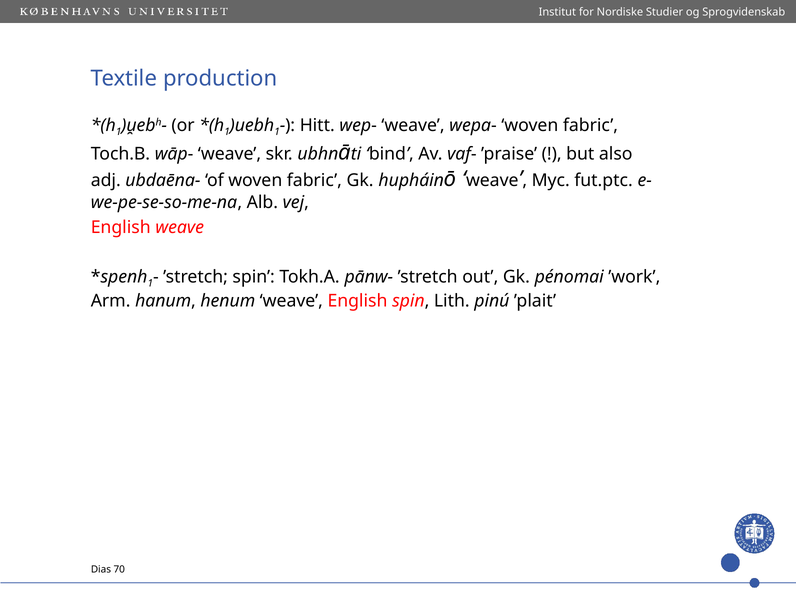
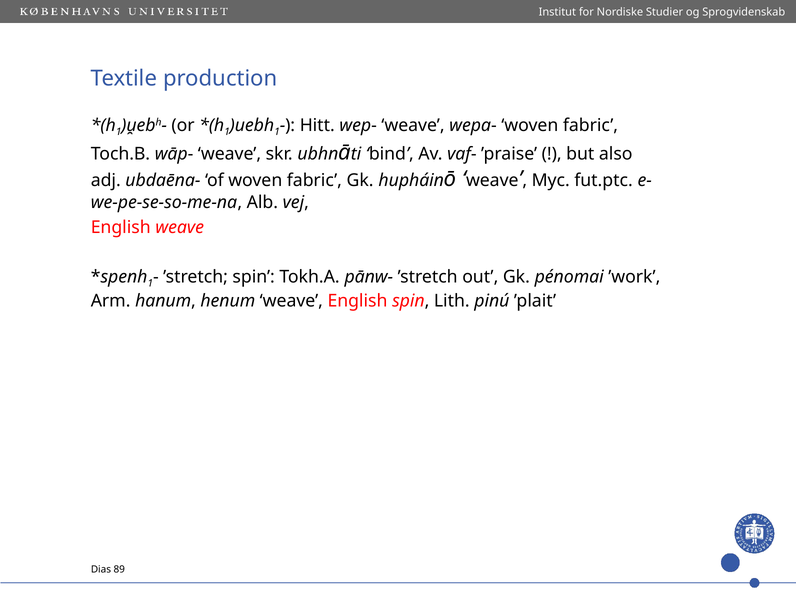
70: 70 -> 89
